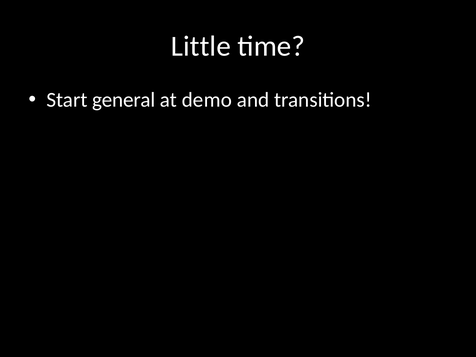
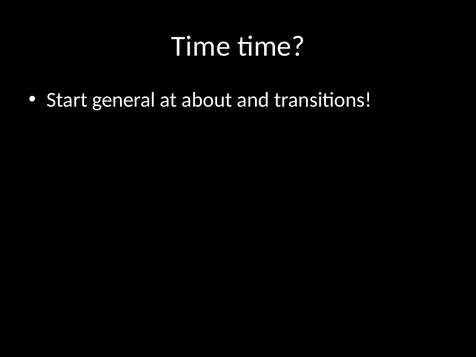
Little at (201, 46): Little -> Time
demo: demo -> about
